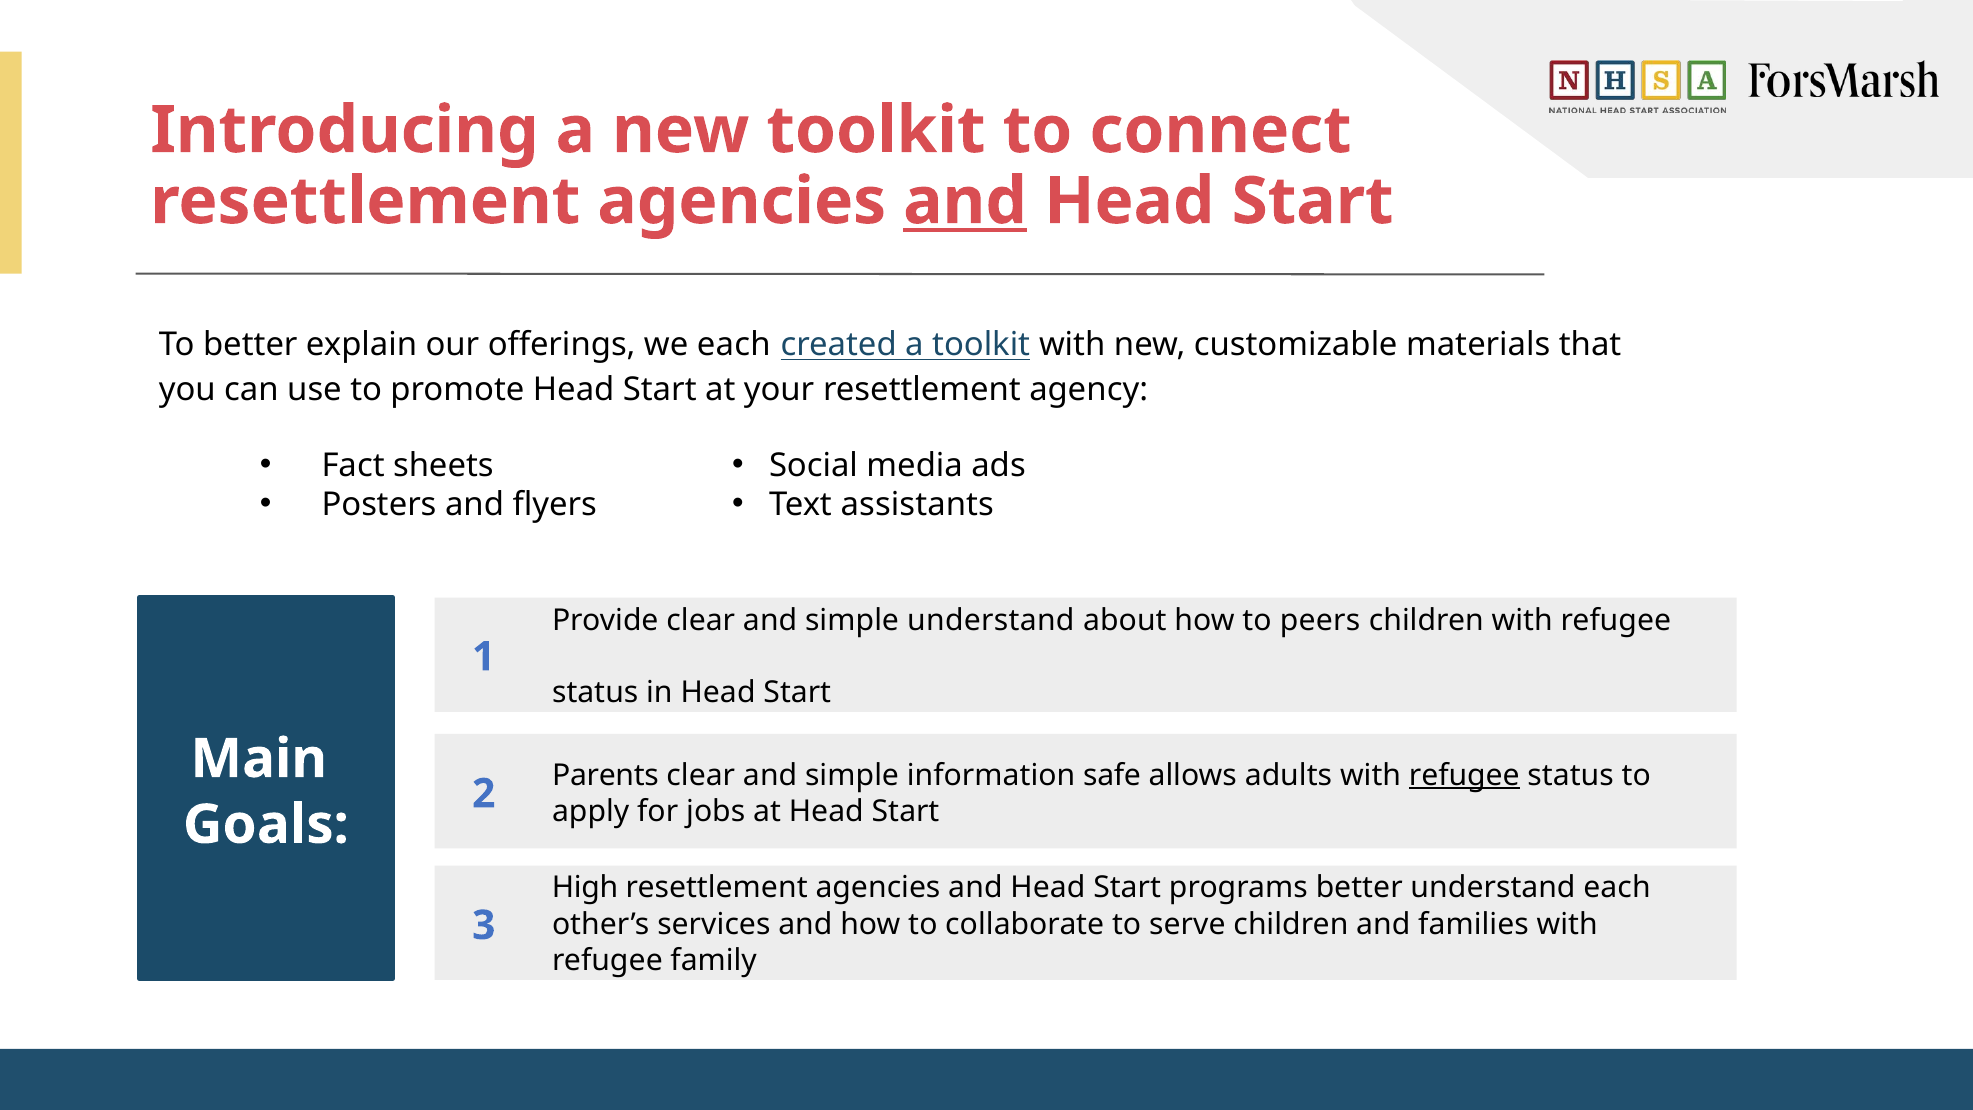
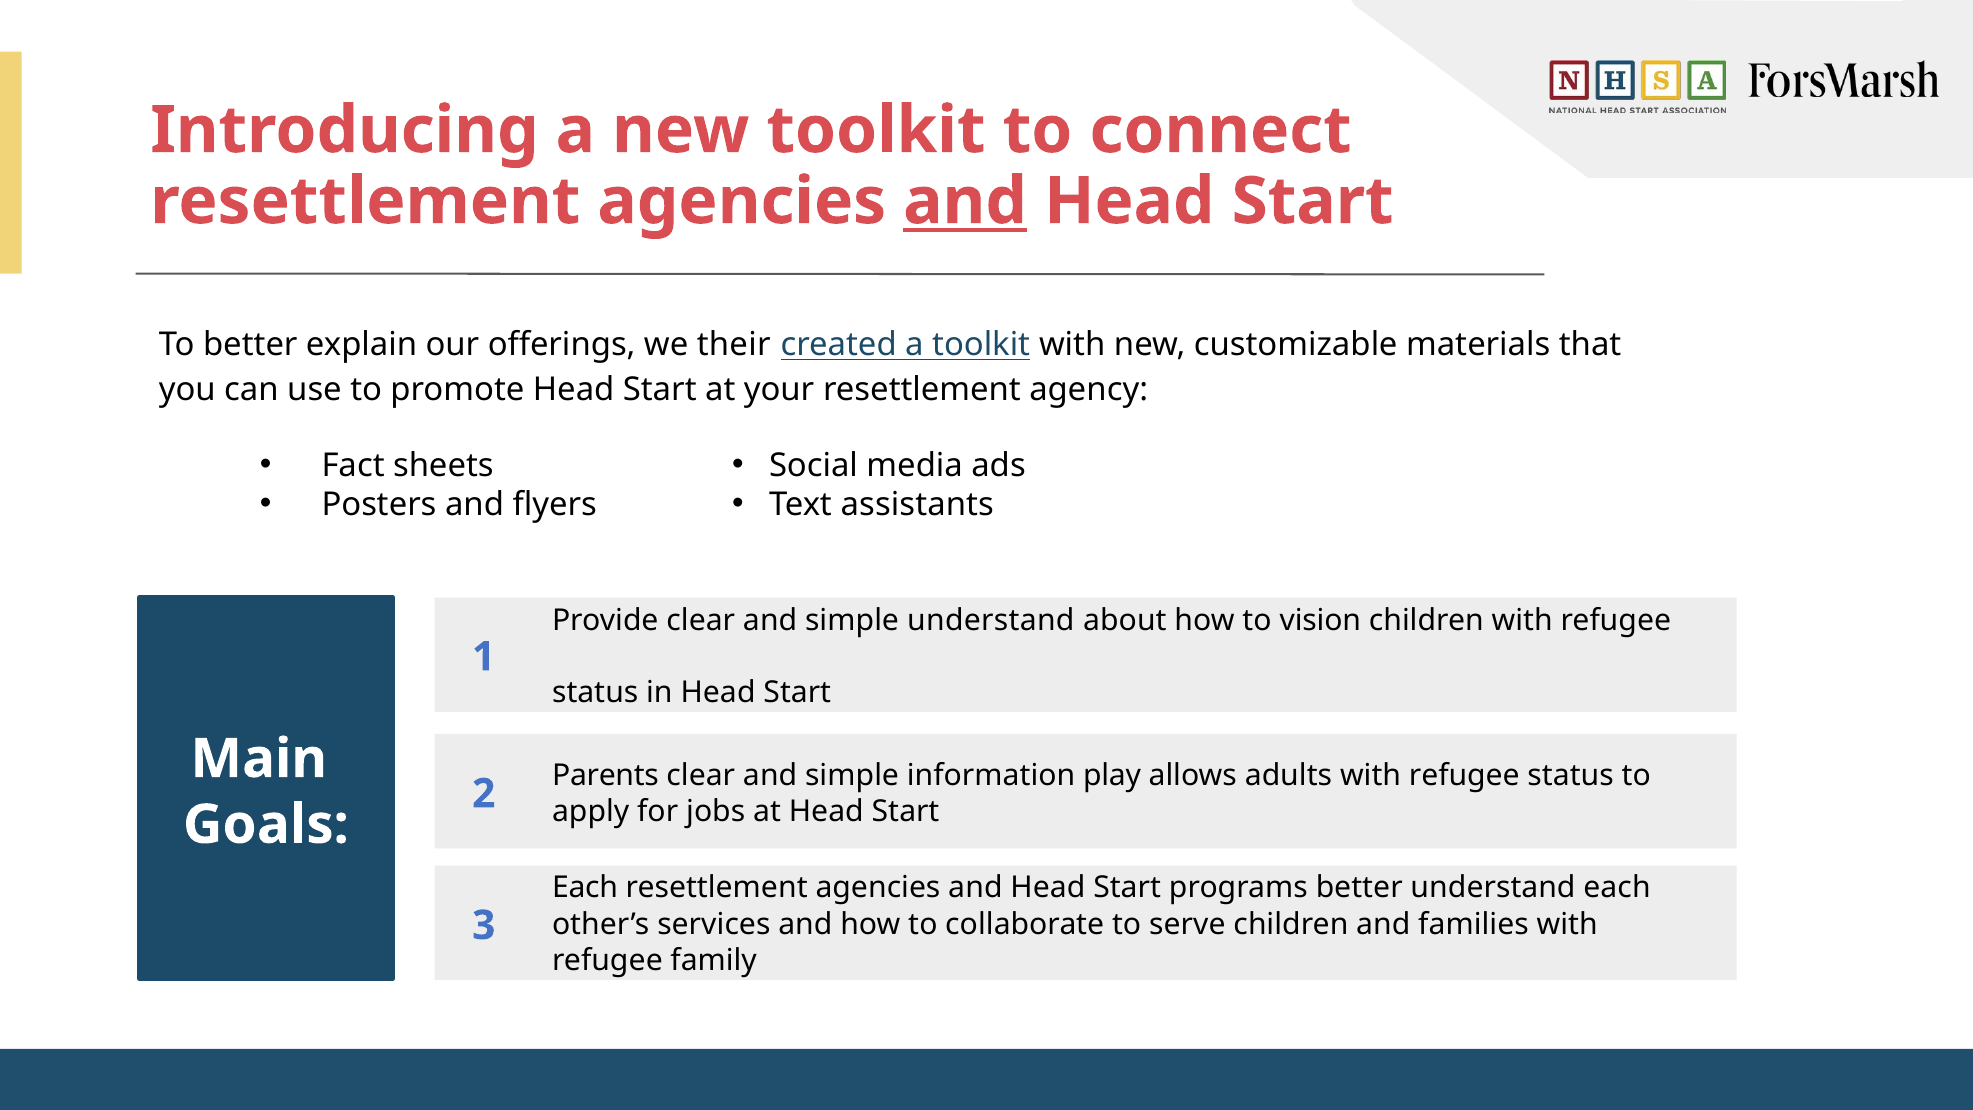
we each: each -> their
peers: peers -> vision
safe: safe -> play
refugee at (1464, 775) underline: present -> none
High at (585, 888): High -> Each
